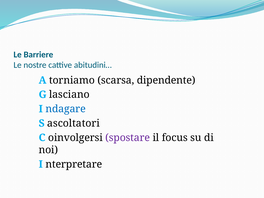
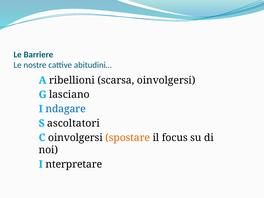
torniamo: torniamo -> ribellioni
scarsa dipendente: dipendente -> oinvolgersi
spostare colour: purple -> orange
